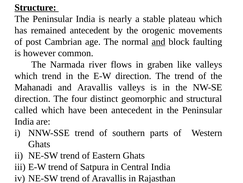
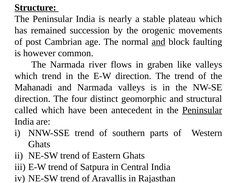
remained antecedent: antecedent -> succession
and Aravallis: Aravallis -> Narmada
Peninsular at (202, 110) underline: none -> present
